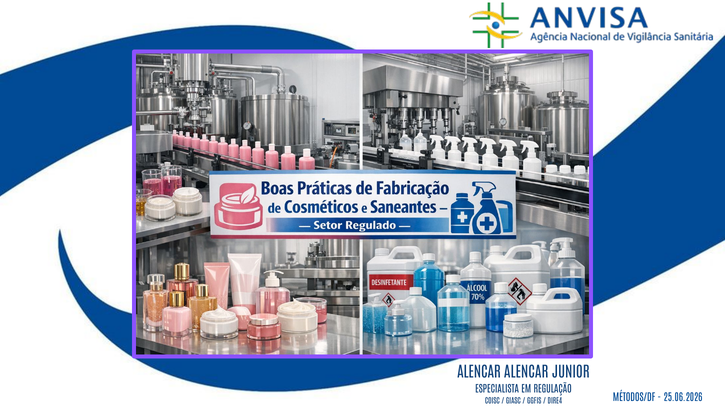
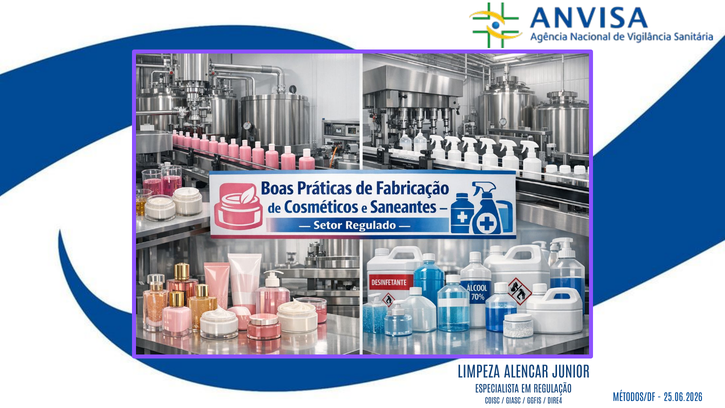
ALENCAR at (479, 373): ALENCAR -> LIMPEZA
